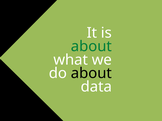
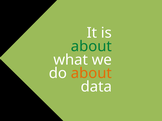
about at (91, 74) colour: black -> orange
